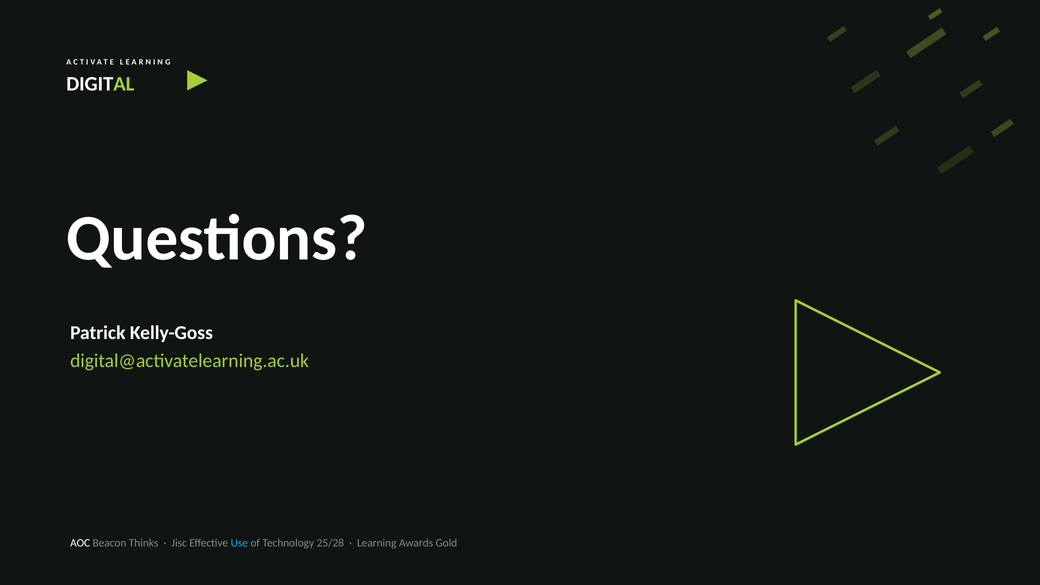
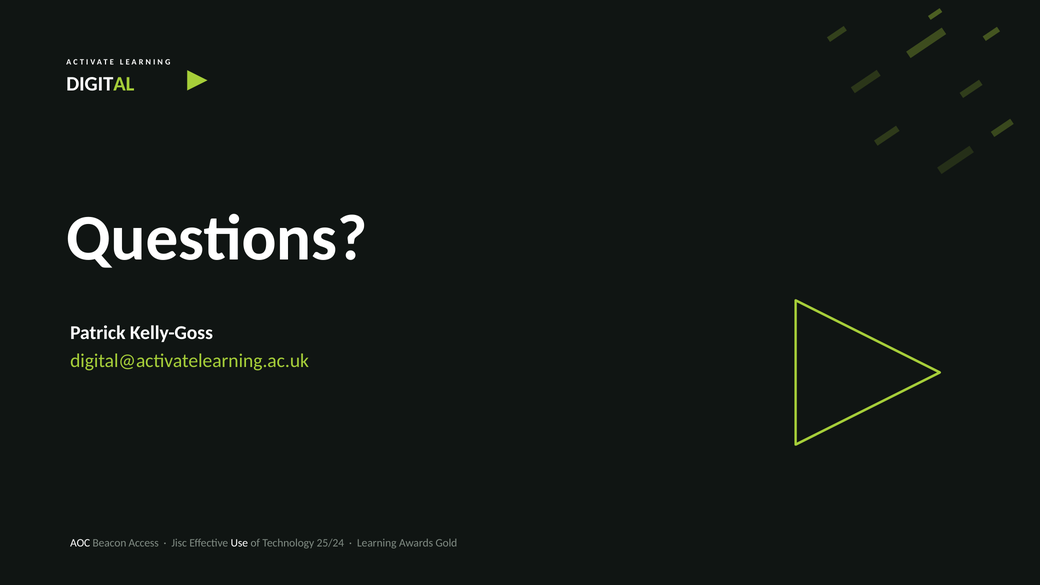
Thinks: Thinks -> Access
Use colour: light blue -> white
25/28: 25/28 -> 25/24
